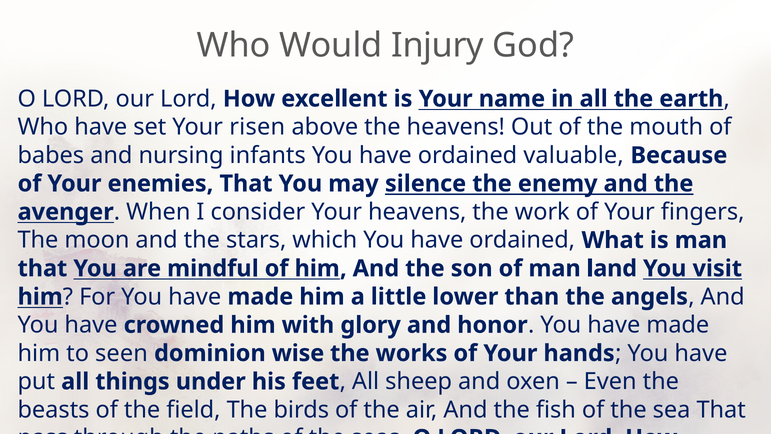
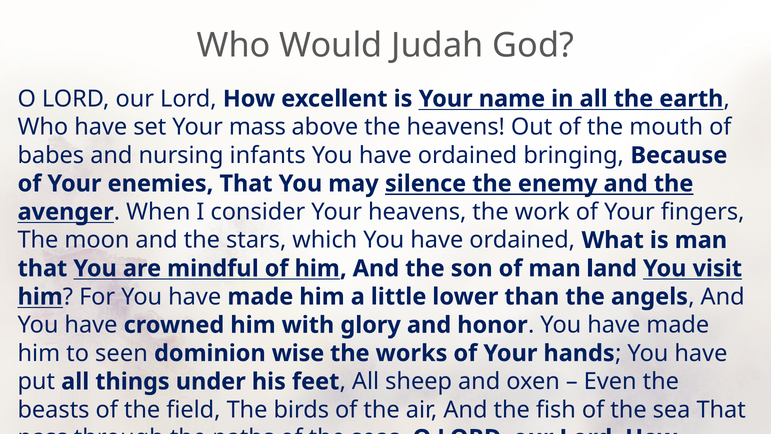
Injury: Injury -> Judah
risen: risen -> mass
valuable: valuable -> bringing
